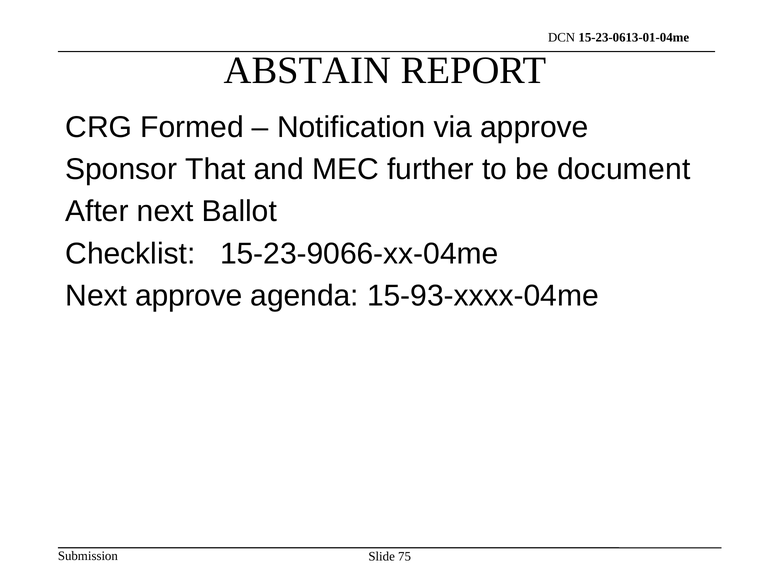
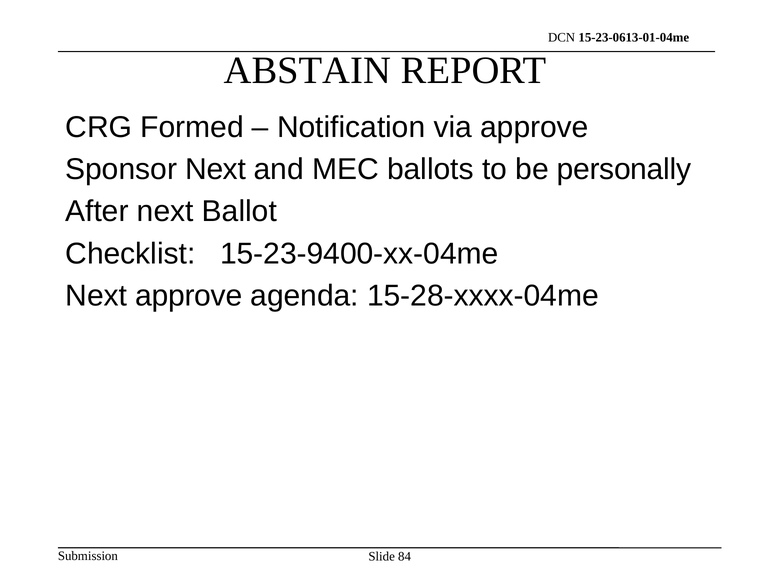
Sponsor That: That -> Next
further: further -> ballots
document: document -> personally
15-23-9066-xx-04me: 15-23-9066-xx-04me -> 15-23-9400-xx-04me
15-93-xxxx-04me: 15-93-xxxx-04me -> 15-28-xxxx-04me
75: 75 -> 84
